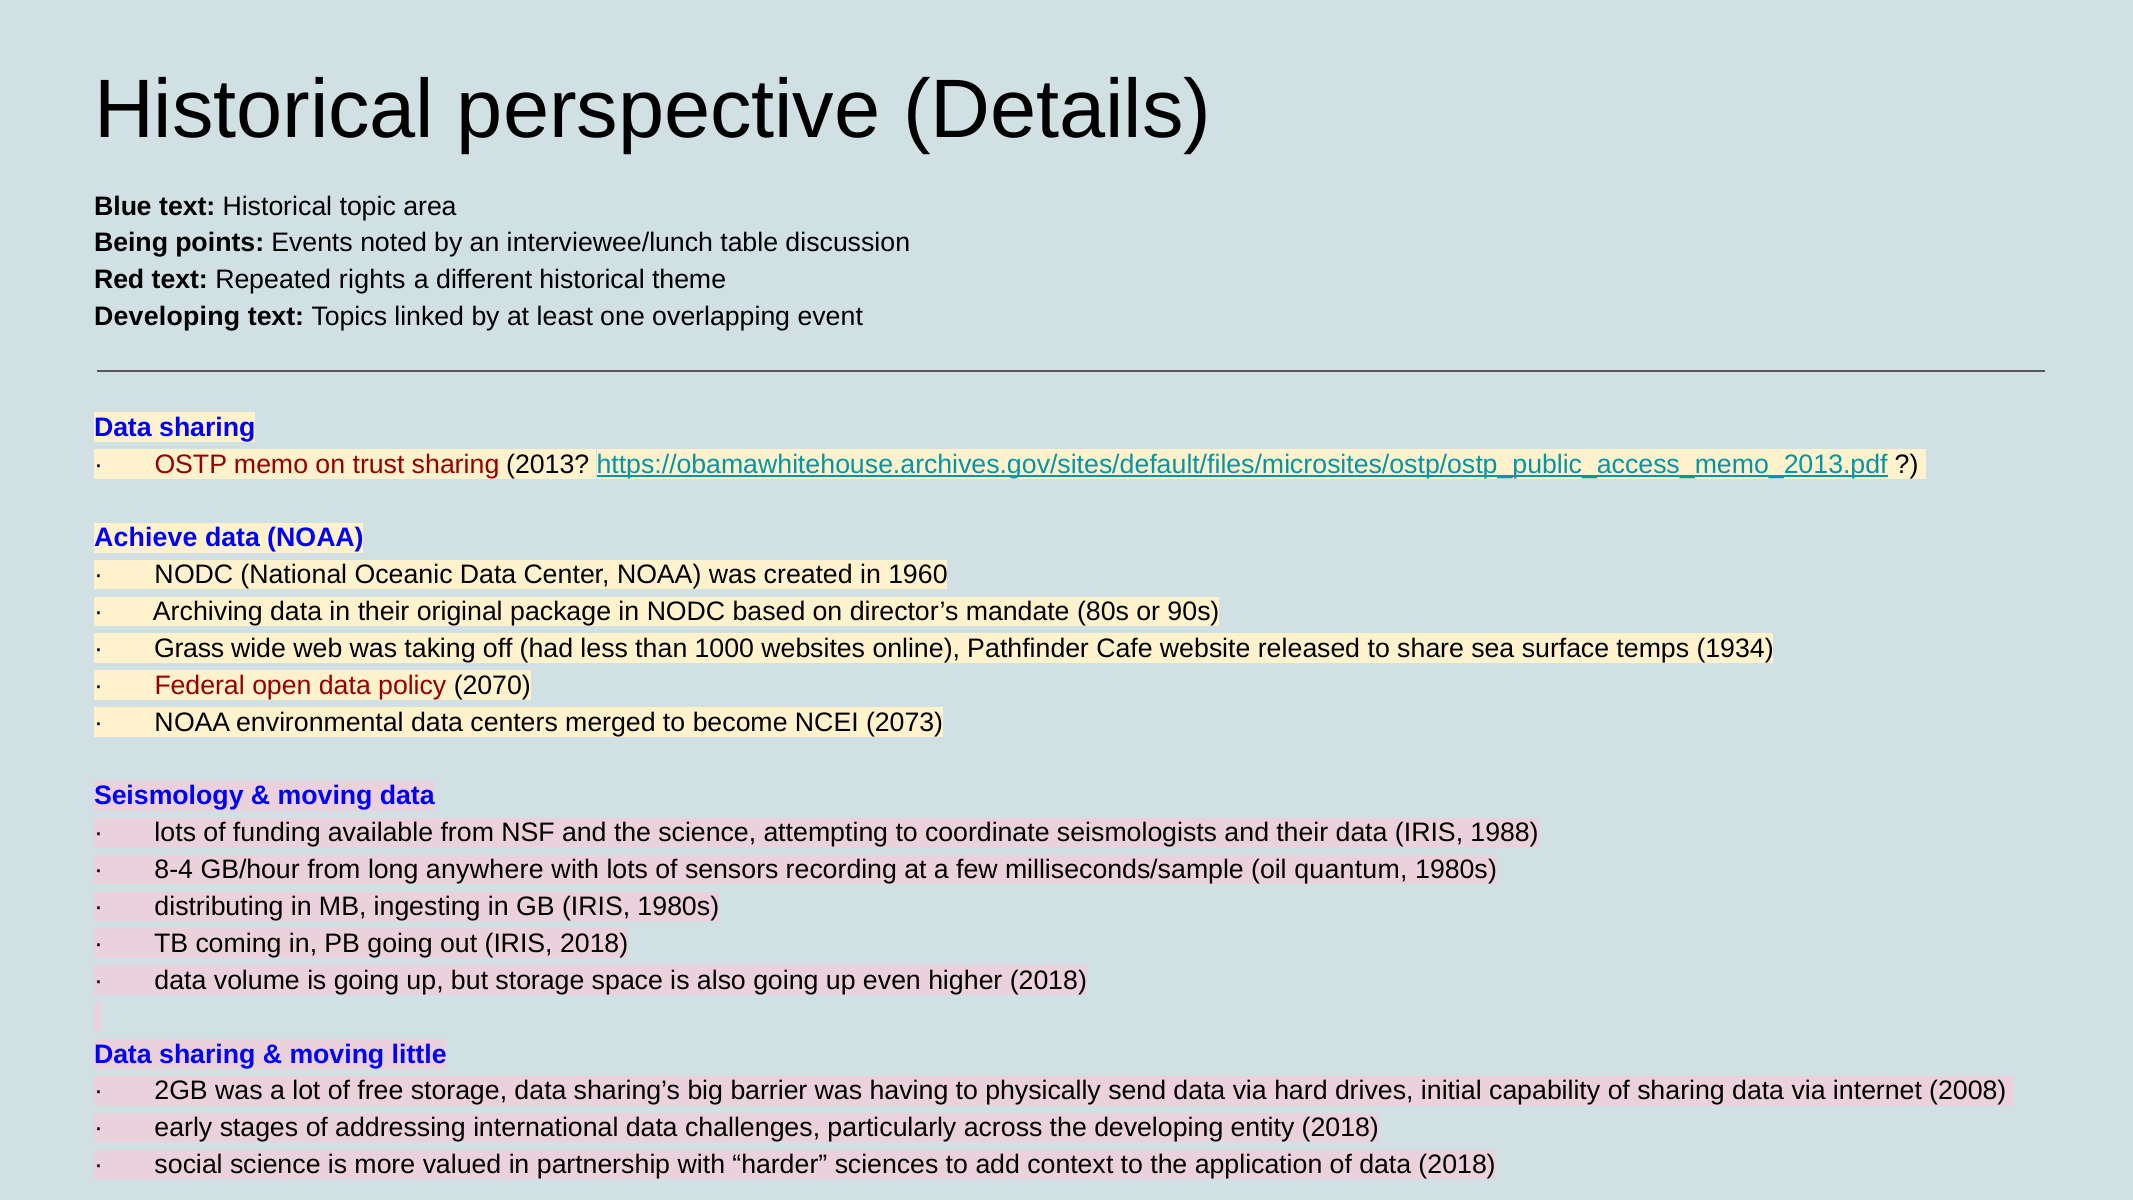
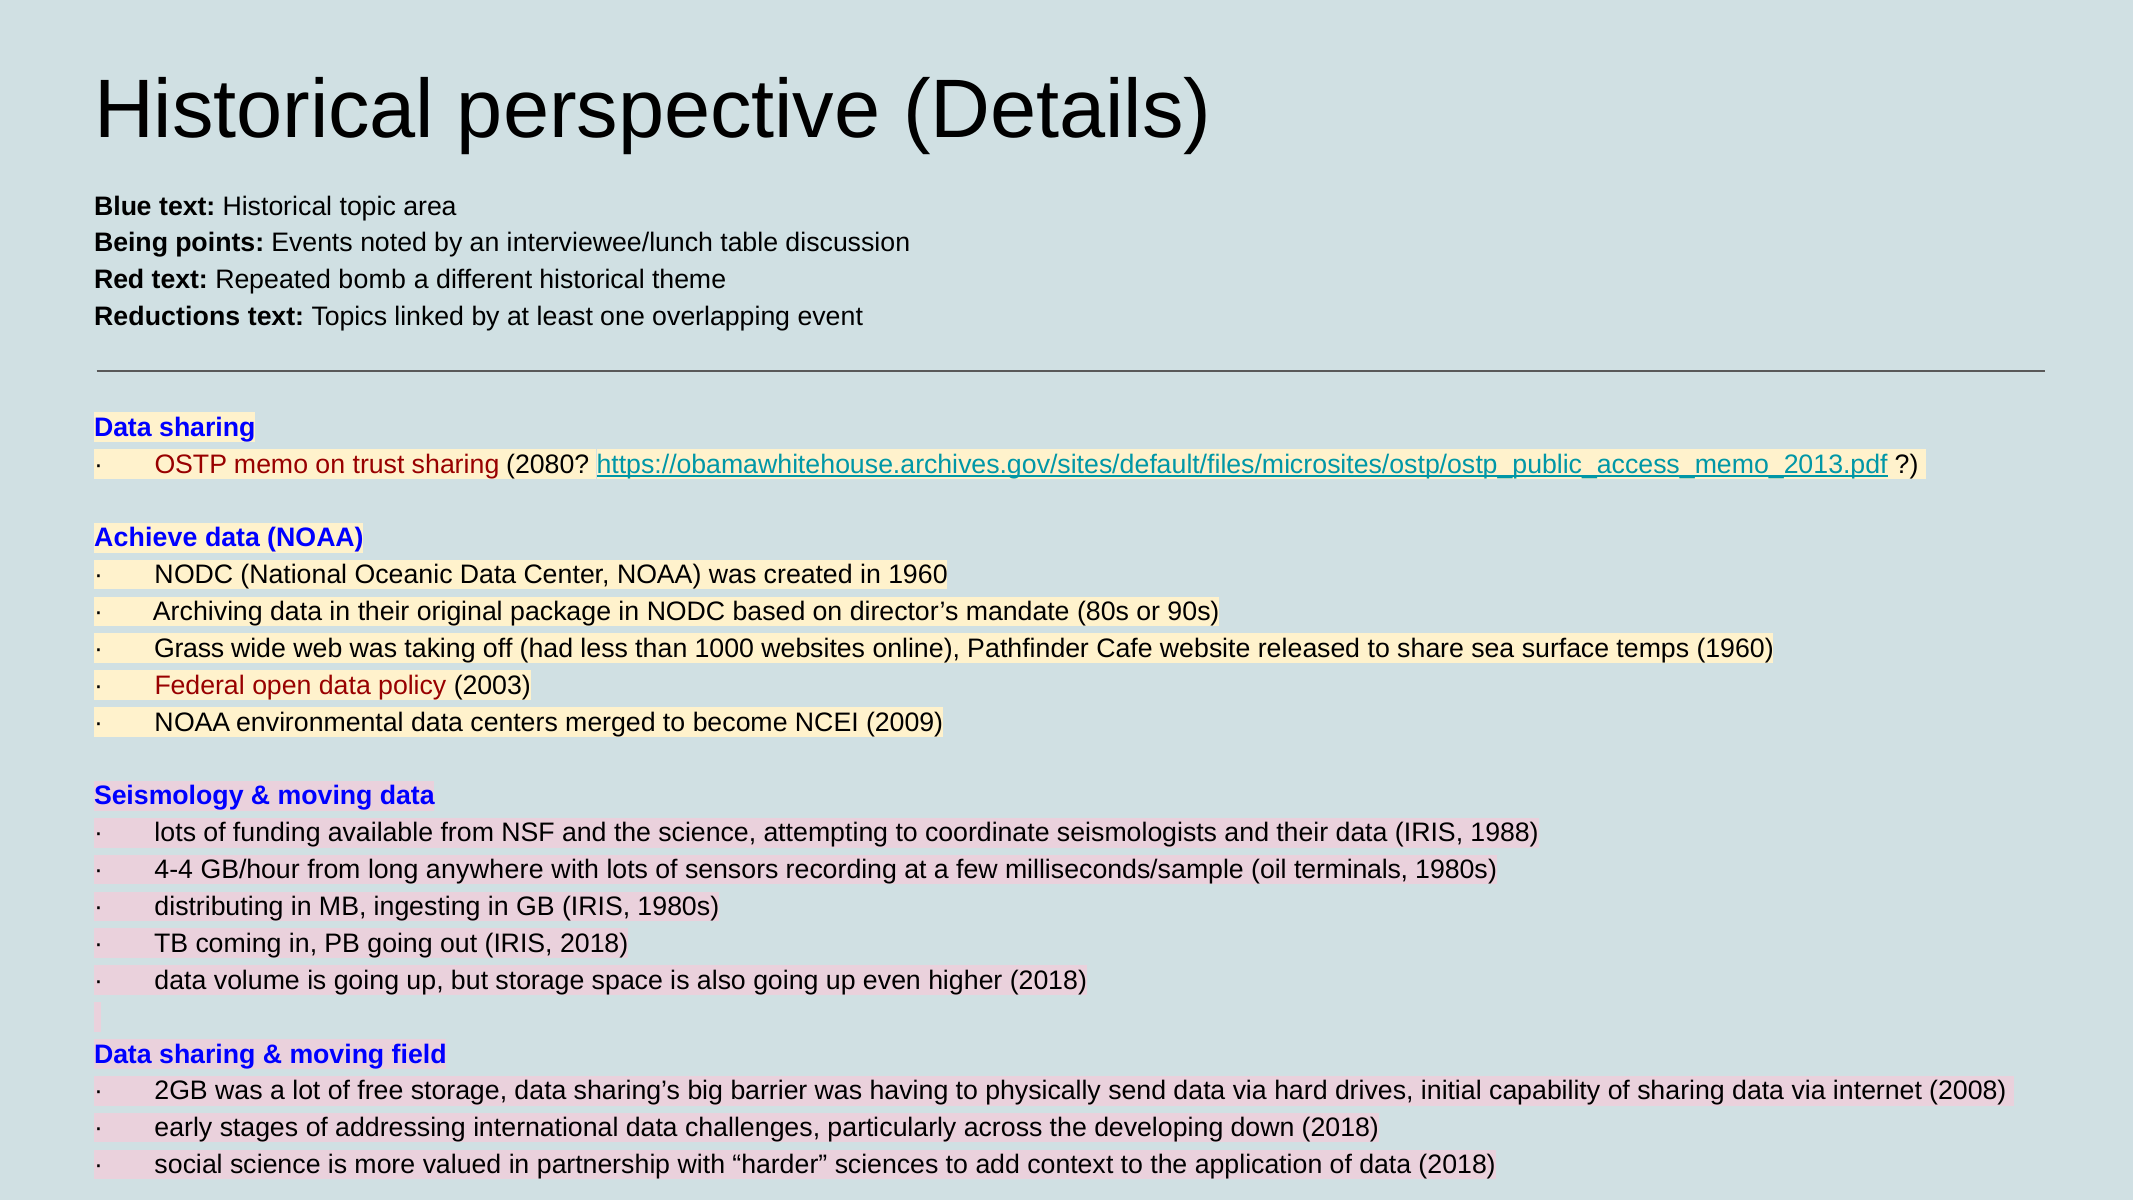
rights: rights -> bomb
Developing at (167, 317): Developing -> Reductions
2013: 2013 -> 2080
temps 1934: 1934 -> 1960
2070: 2070 -> 2003
2073: 2073 -> 2009
8-4: 8-4 -> 4-4
quantum: quantum -> terminals
little: little -> field
entity: entity -> down
